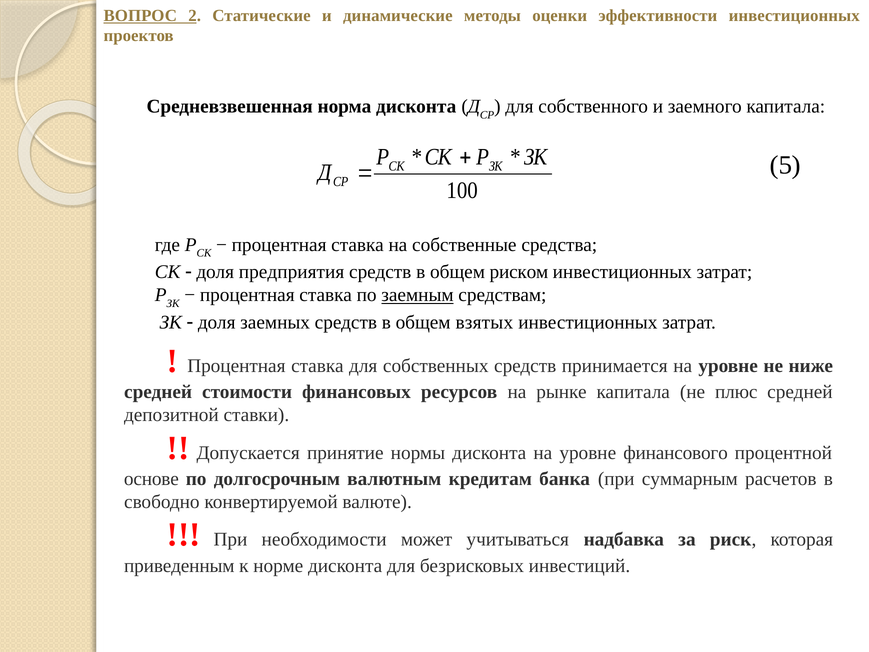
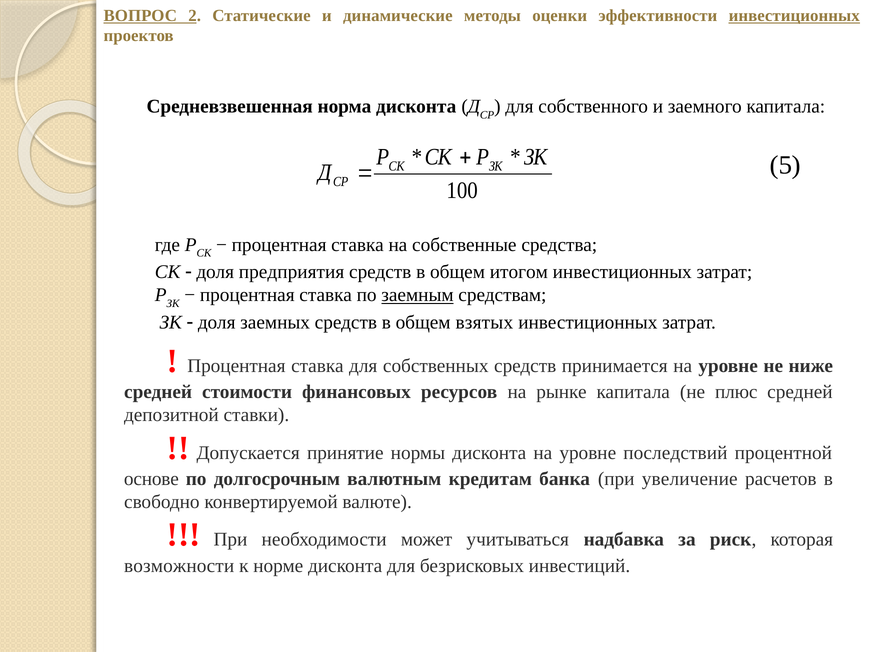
инвестиционных at (794, 16) underline: none -> present
риском: риском -> итогом
финансового: финансового -> последствий
суммарным: суммарным -> увеличение
приведенным: приведенным -> возможности
